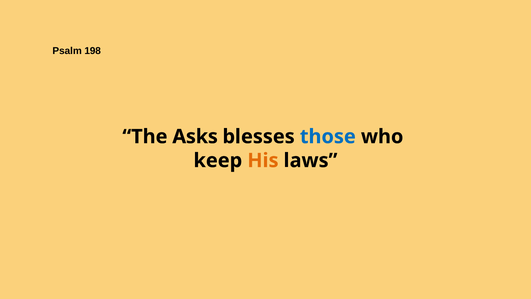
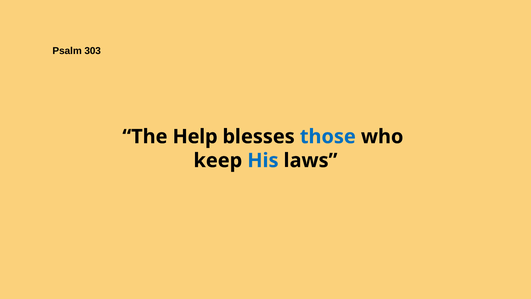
198: 198 -> 303
Asks: Asks -> Help
His colour: orange -> blue
